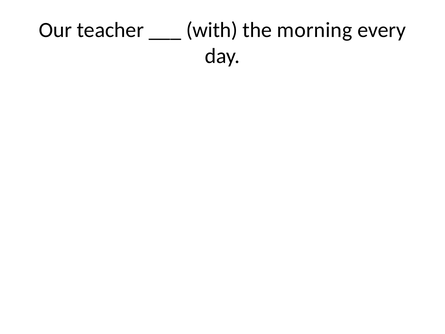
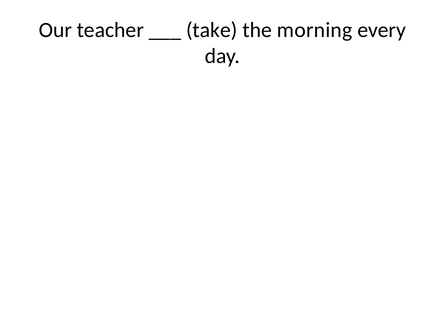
with: with -> take
